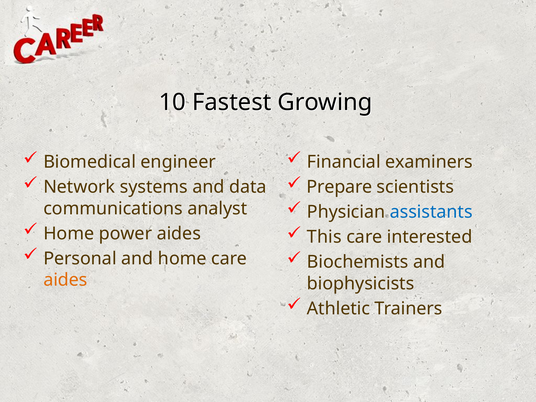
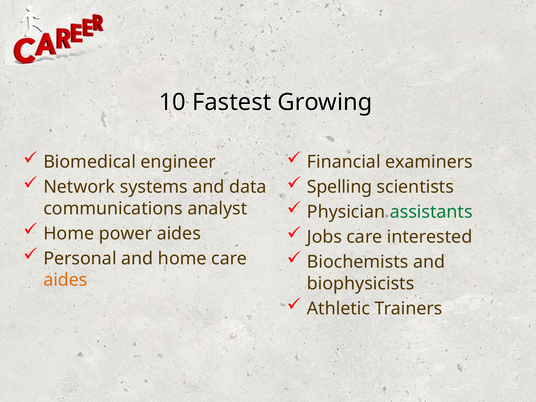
Prepare: Prepare -> Spelling
assistants colour: blue -> green
This: This -> Jobs
